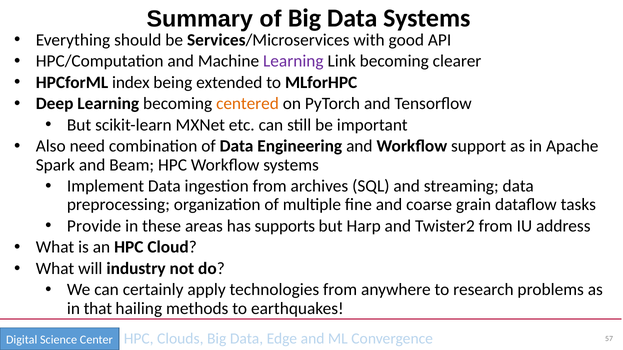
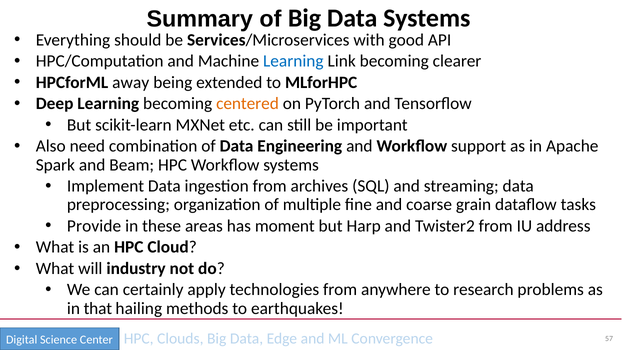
Learning at (293, 61) colour: purple -> blue
index: index -> away
supports: supports -> moment
